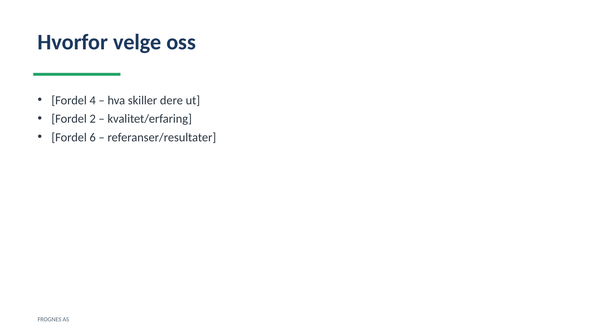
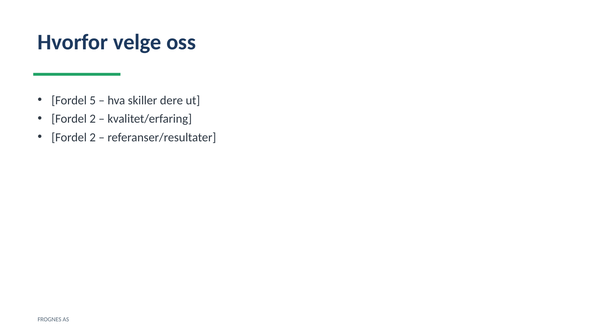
4: 4 -> 5
6 at (93, 137): 6 -> 2
